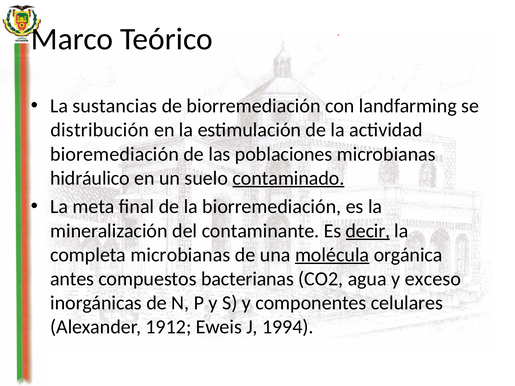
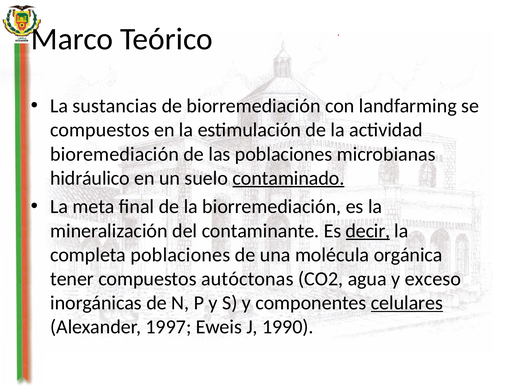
distribución at (100, 130): distribución -> compuestos
completa microbianas: microbianas -> poblaciones
molécula underline: present -> none
antes: antes -> tener
bacterianas: bacterianas -> autóctonas
celulares underline: none -> present
1912: 1912 -> 1997
1994: 1994 -> 1990
